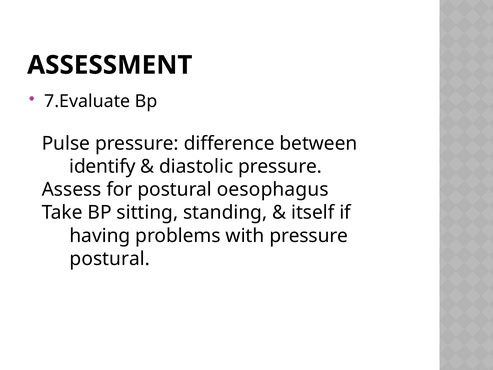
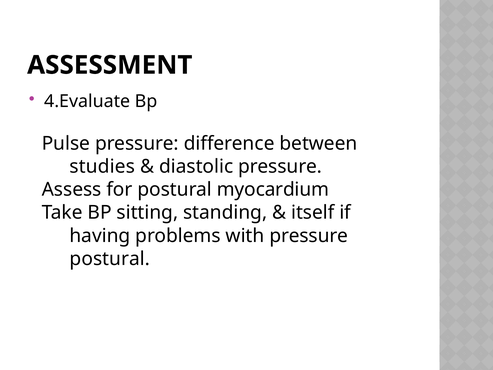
7.Evaluate: 7.Evaluate -> 4.Evaluate
identify: identify -> studies
oesophagus: oesophagus -> myocardium
